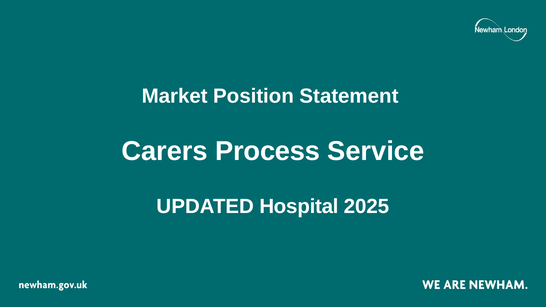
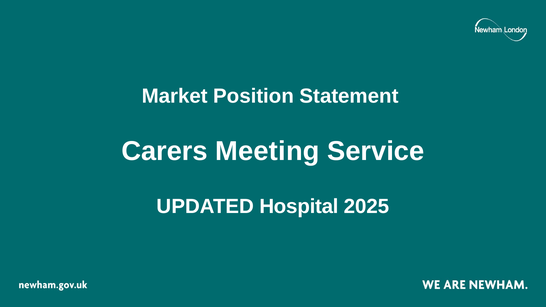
Process: Process -> Meeting
